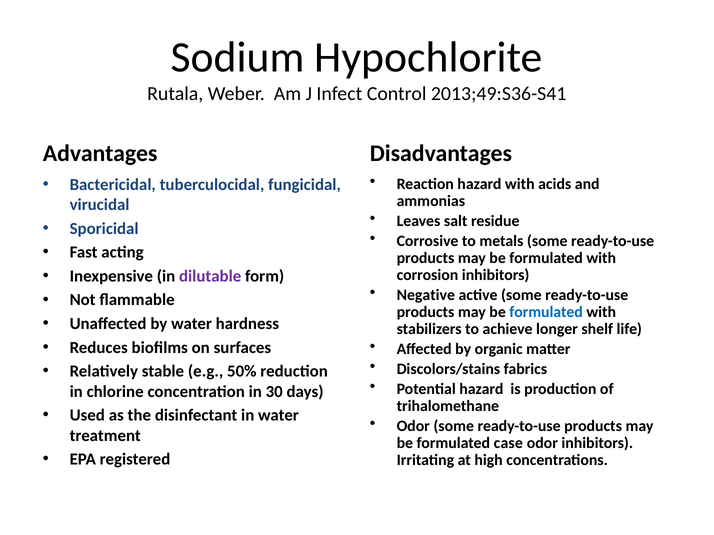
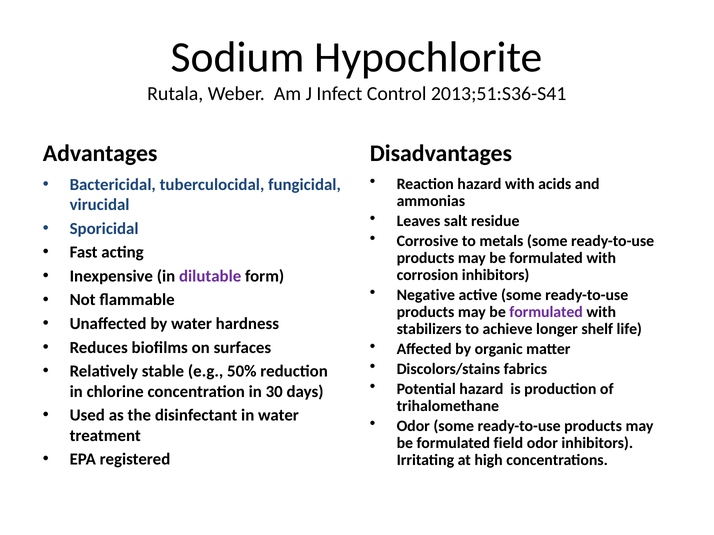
2013;49:S36-S41: 2013;49:S36-S41 -> 2013;51:S36-S41
formulated at (546, 312) colour: blue -> purple
case: case -> field
